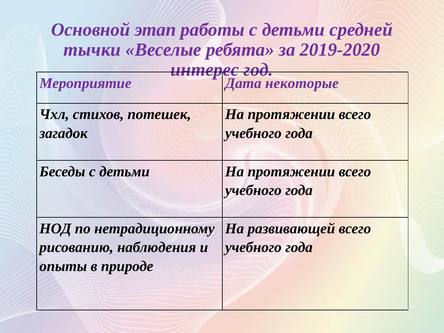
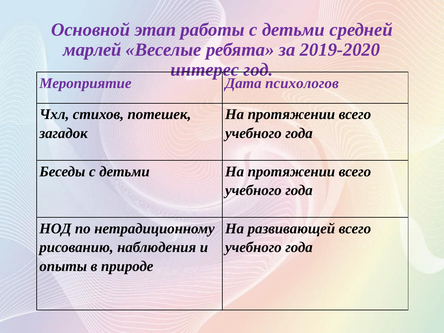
тычки: тычки -> марлей
некоторые: некоторые -> психологов
